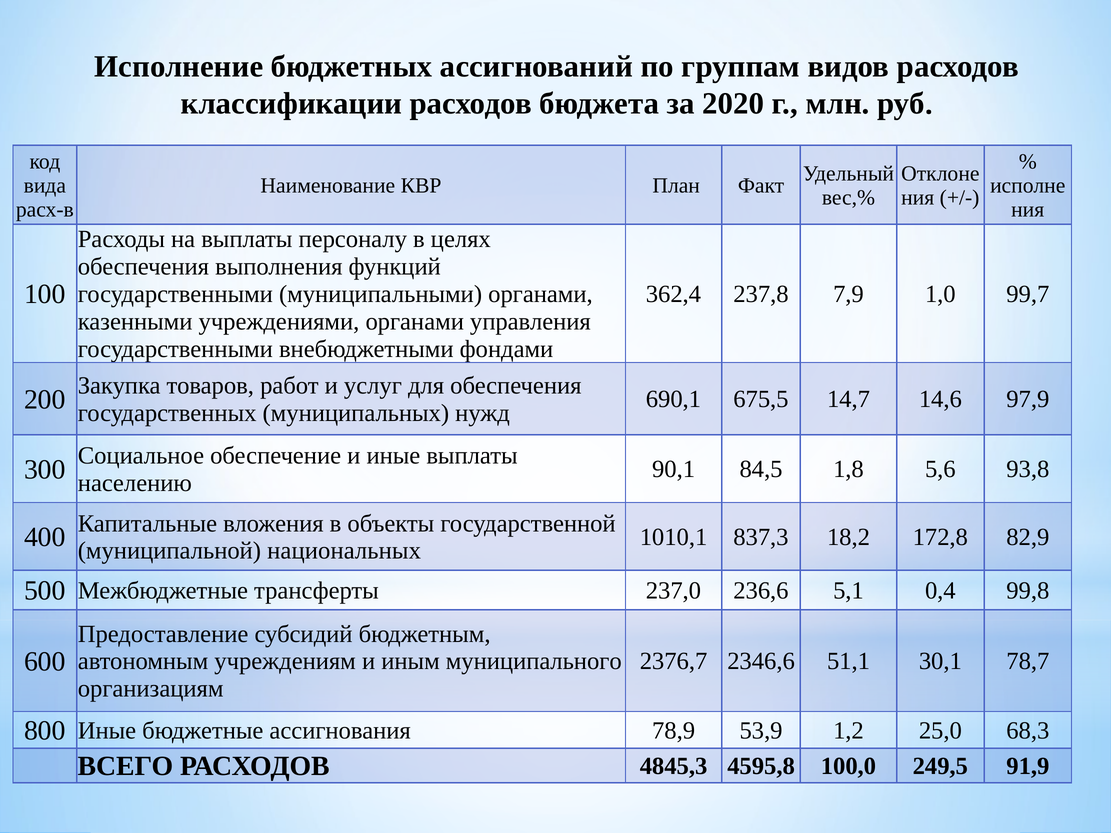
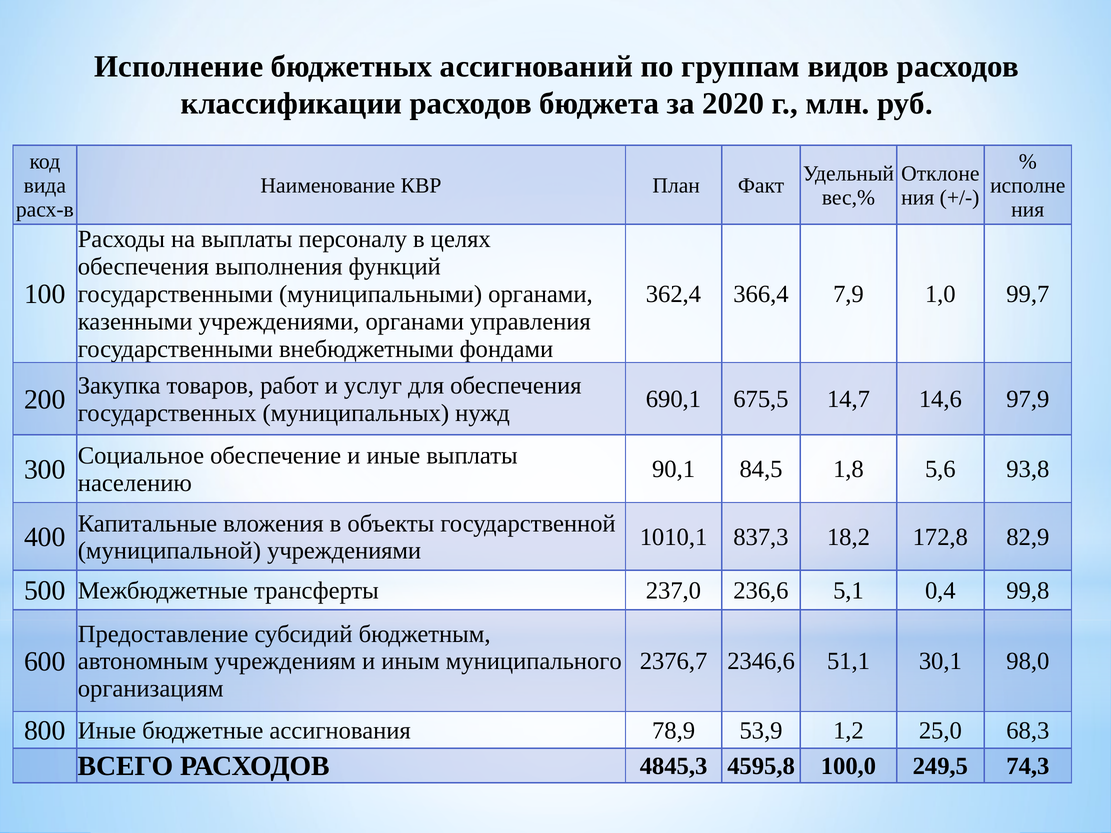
237,8: 237,8 -> 366,4
муниципальной национальных: национальных -> учреждениями
78,7: 78,7 -> 98,0
91,9: 91,9 -> 74,3
